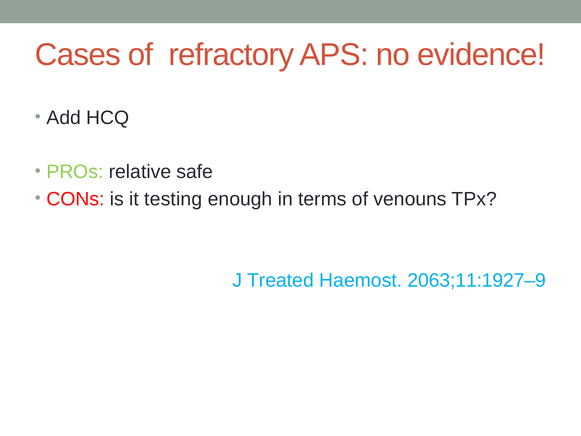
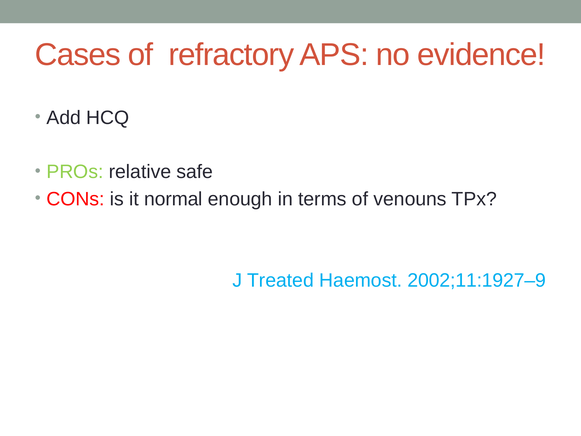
testing: testing -> normal
2063;11:1927–9: 2063;11:1927–9 -> 2002;11:1927–9
